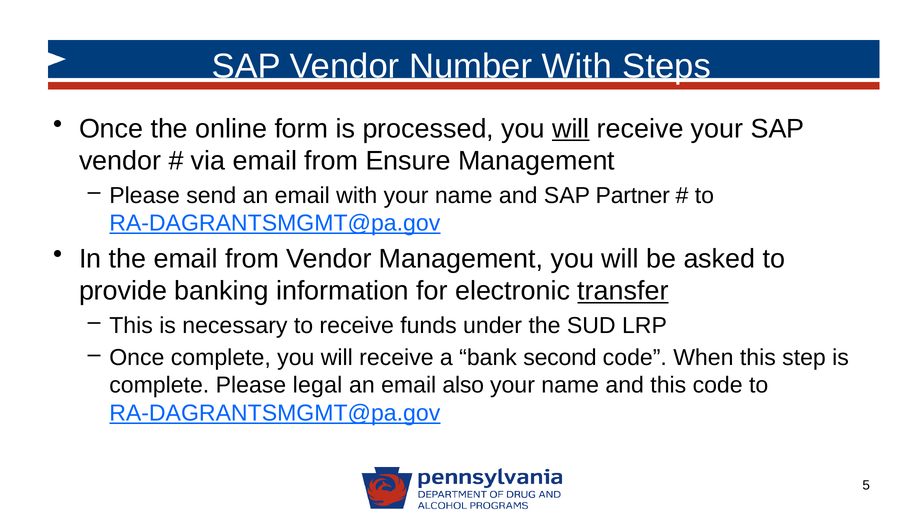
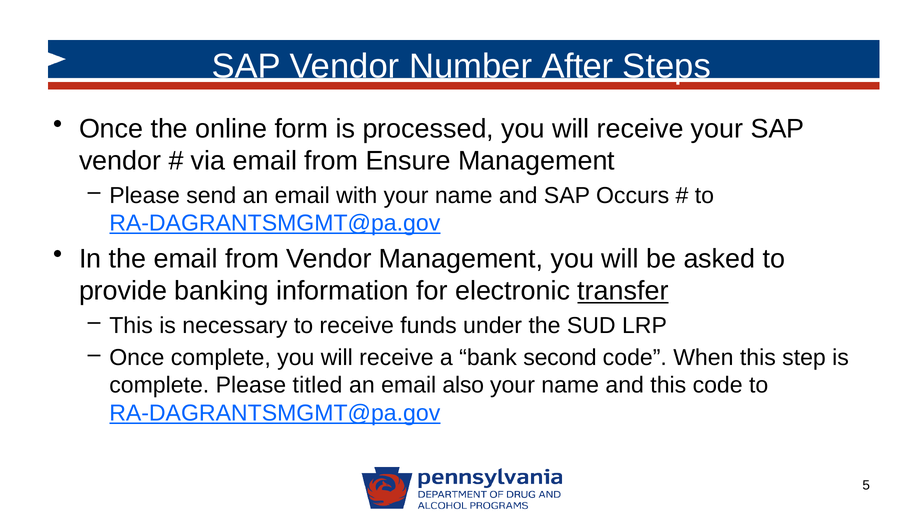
Number With: With -> After
will at (571, 129) underline: present -> none
Partner: Partner -> Occurs
legal: legal -> titled
